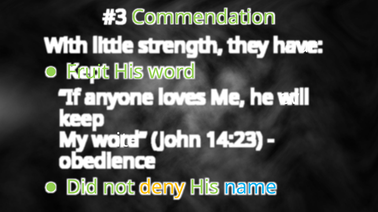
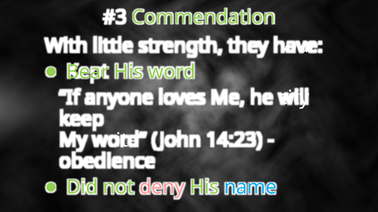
Fruit: Fruit -> Bear
evil: evil -> city
deny colour: yellow -> pink
